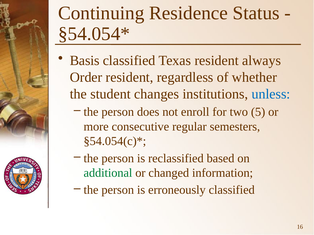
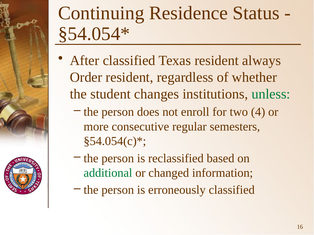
Basis: Basis -> After
unless colour: blue -> green
5: 5 -> 4
